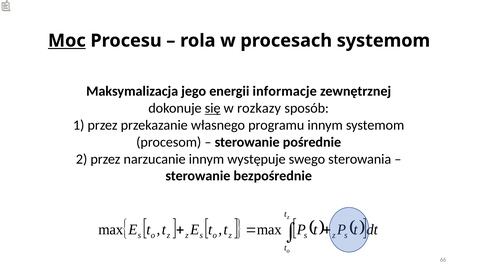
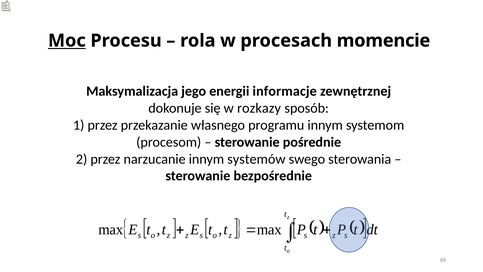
procesach systemom: systemom -> momencie
się underline: present -> none
występuje: występuje -> systemów
